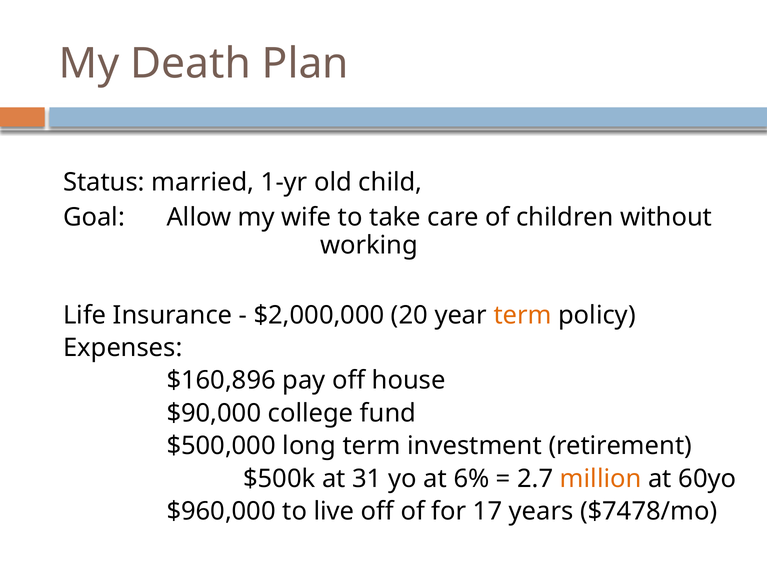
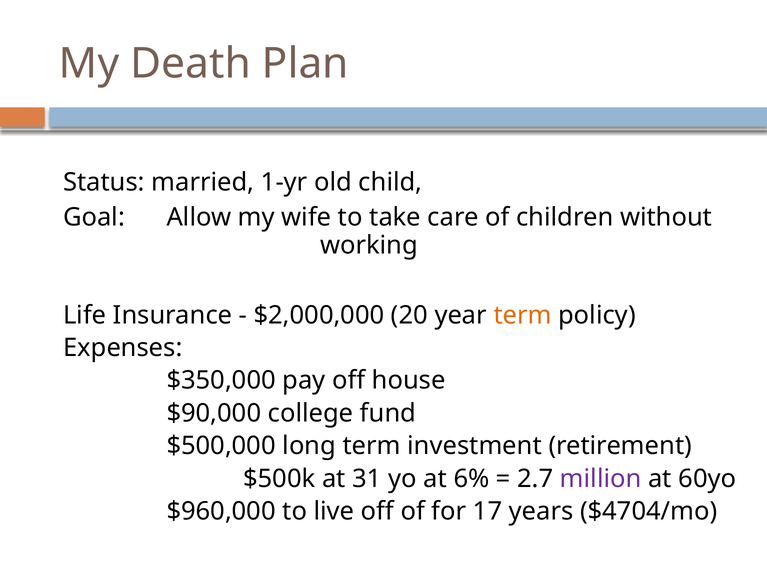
$160,896: $160,896 -> $350,000
million colour: orange -> purple
$7478/mo: $7478/mo -> $4704/mo
